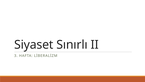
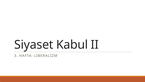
Sınırlı: Sınırlı -> Kabul
